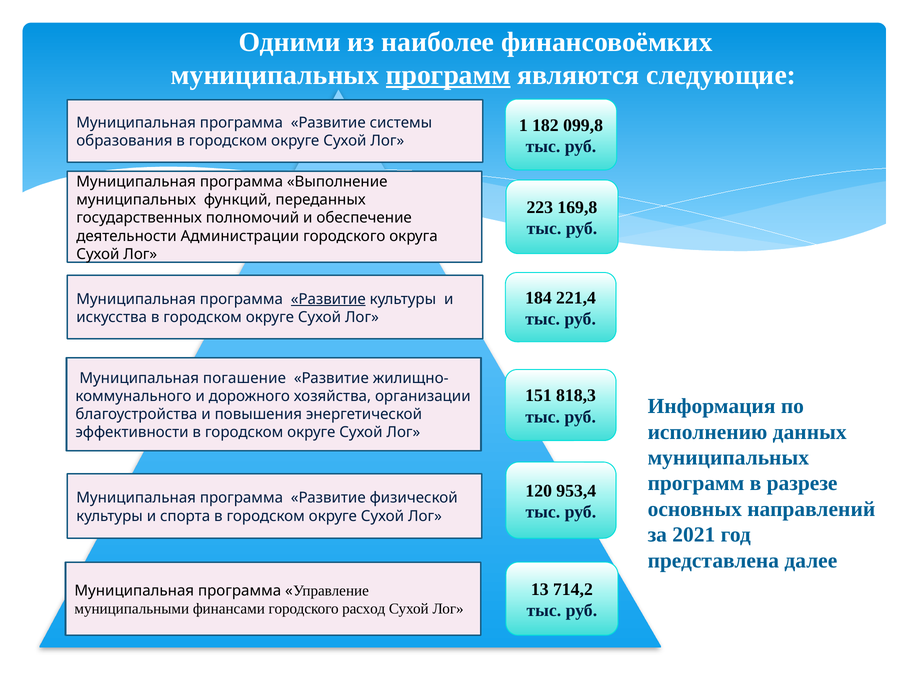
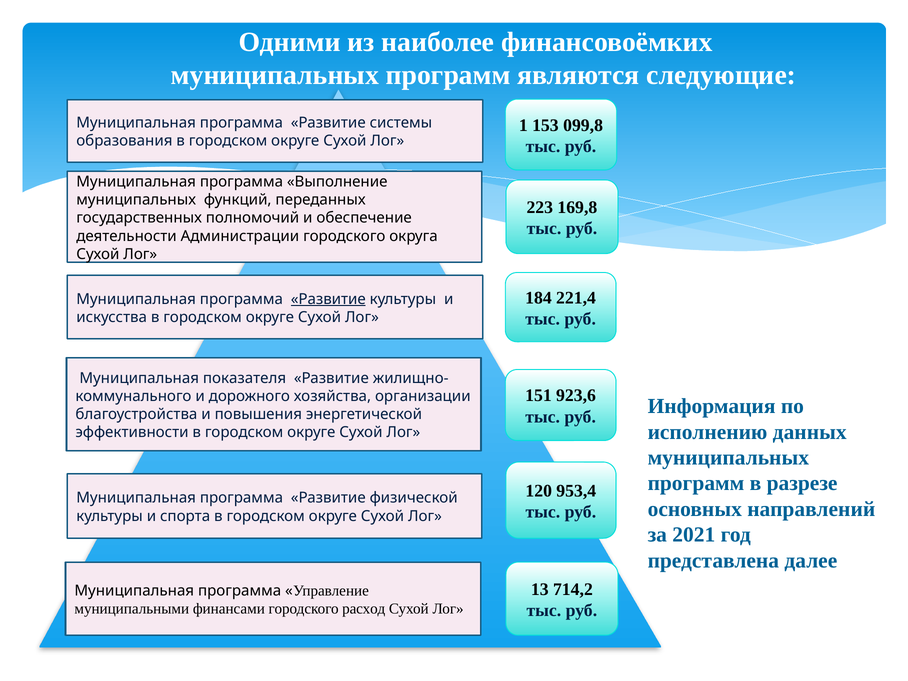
программ at (448, 75) underline: present -> none
182: 182 -> 153
погашение: погашение -> показателя
818,3: 818,3 -> 923,6
